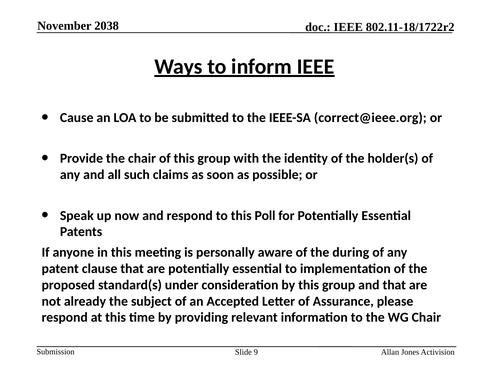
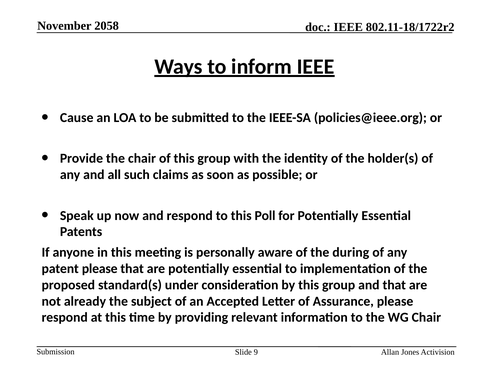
2038: 2038 -> 2058
correct@ieee.org: correct@ieee.org -> policies@ieee.org
patent clause: clause -> please
